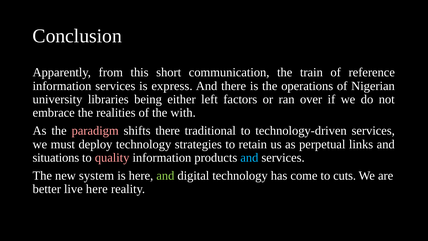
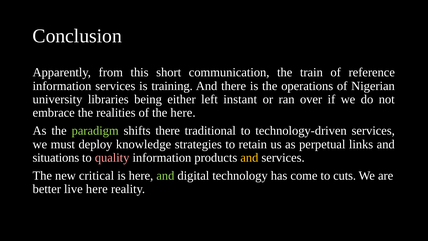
express: express -> training
factors: factors -> instant
the with: with -> here
paradigm colour: pink -> light green
deploy technology: technology -> knowledge
and at (249, 158) colour: light blue -> yellow
system: system -> critical
